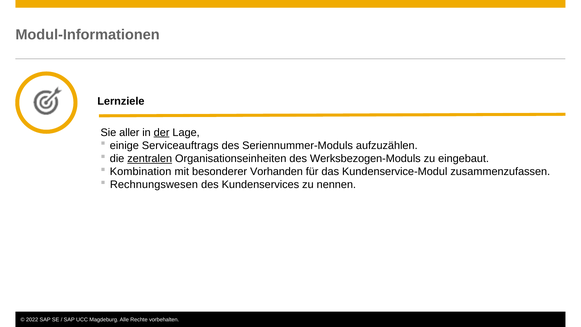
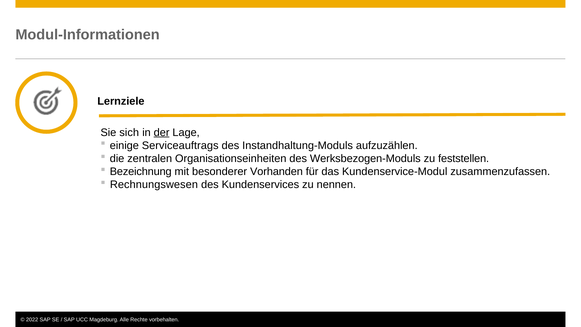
aller: aller -> sich
Seriennummer-Moduls: Seriennummer-Moduls -> Instandhaltung-Moduls
zentralen underline: present -> none
eingebaut: eingebaut -> feststellen
Kombination: Kombination -> Bezeichnung
